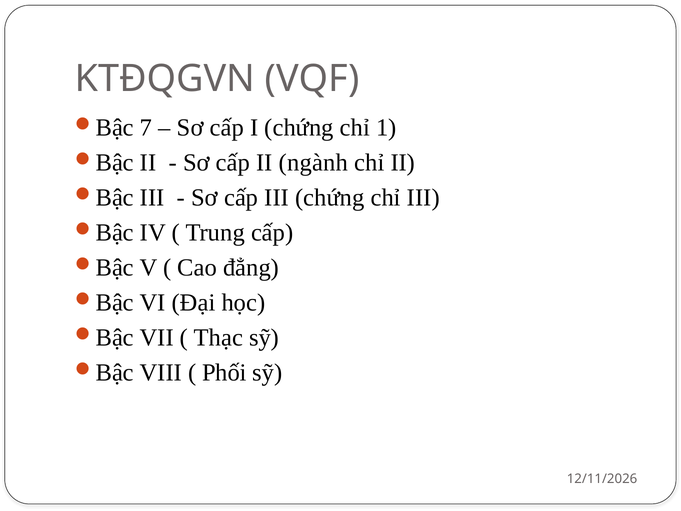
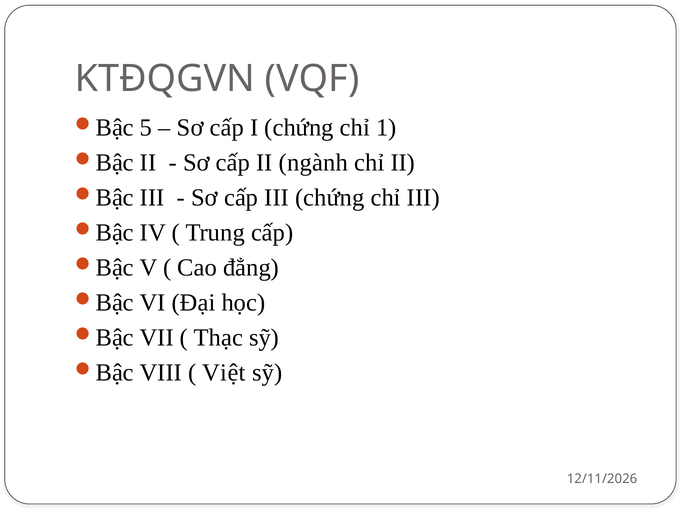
7: 7 -> 5
Phối: Phối -> Việt
